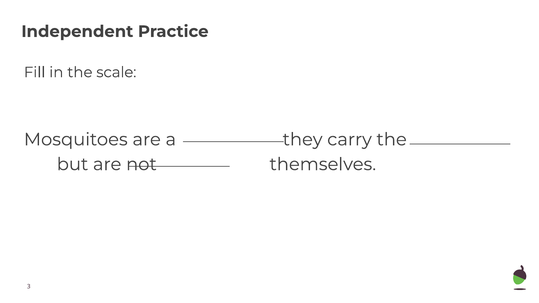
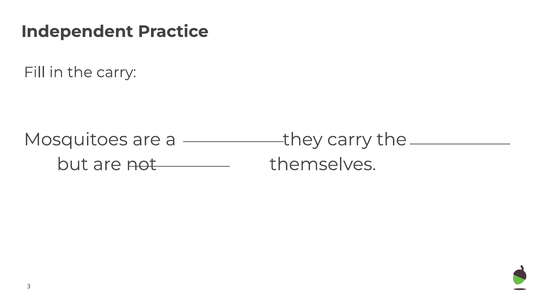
the scale: scale -> carry
